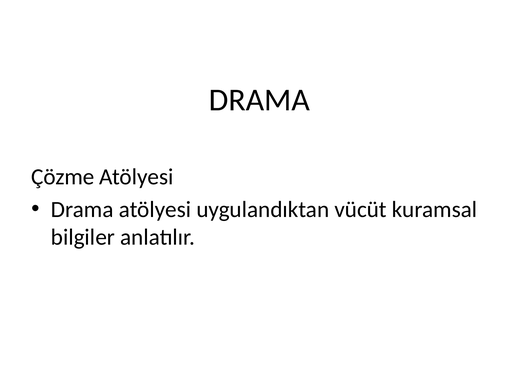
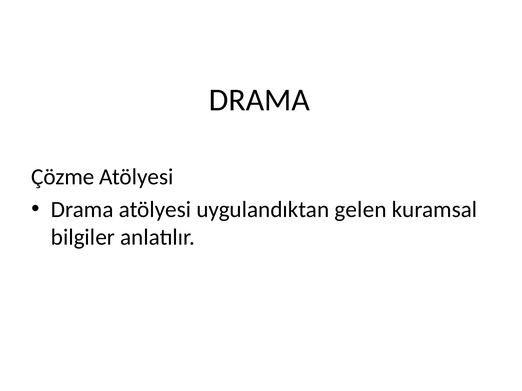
vücüt: vücüt -> gelen
